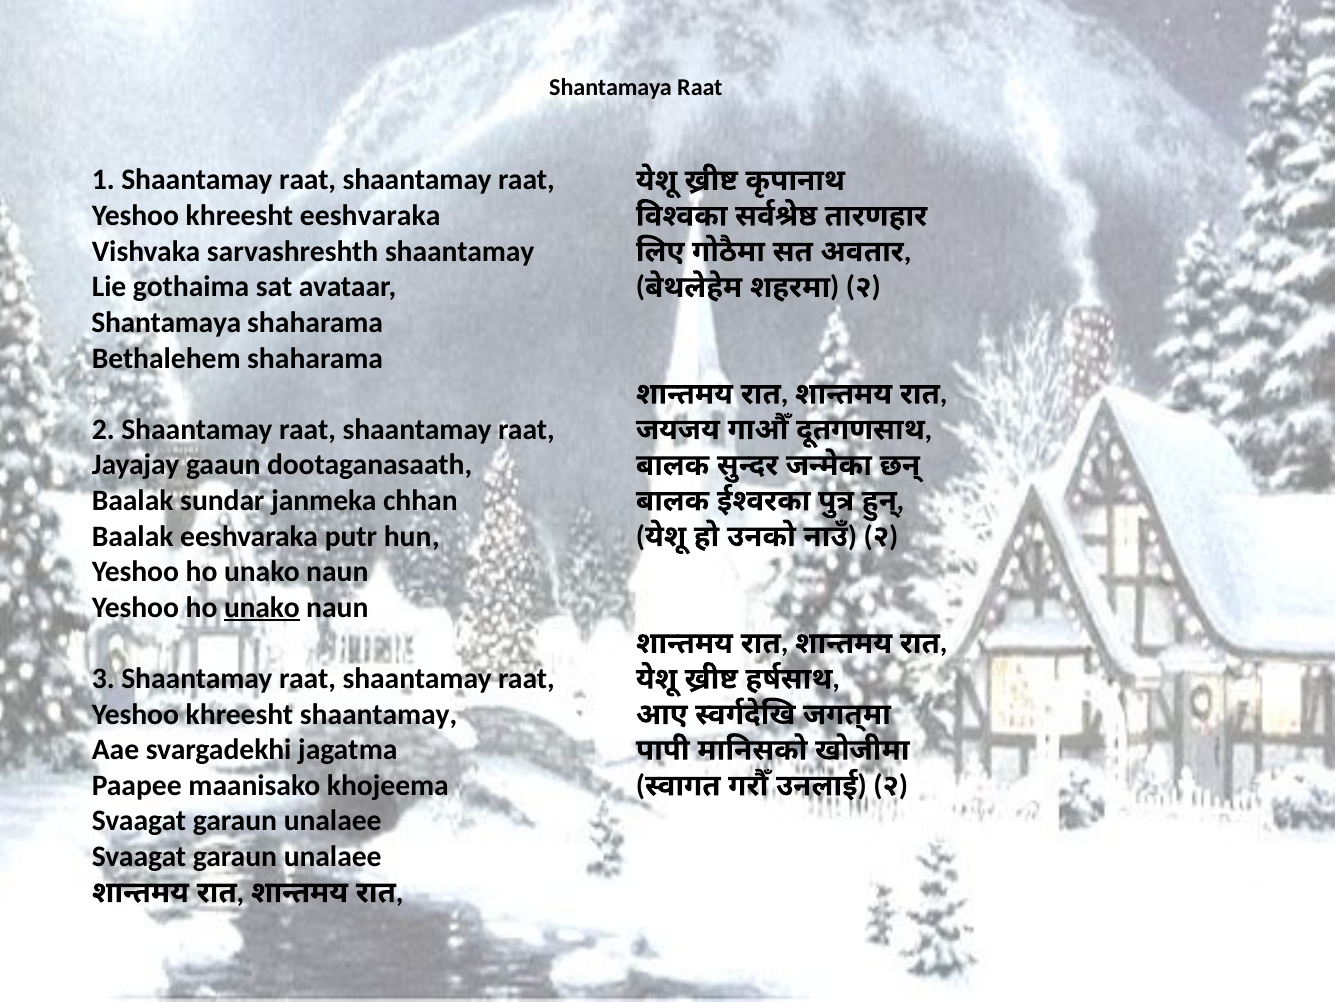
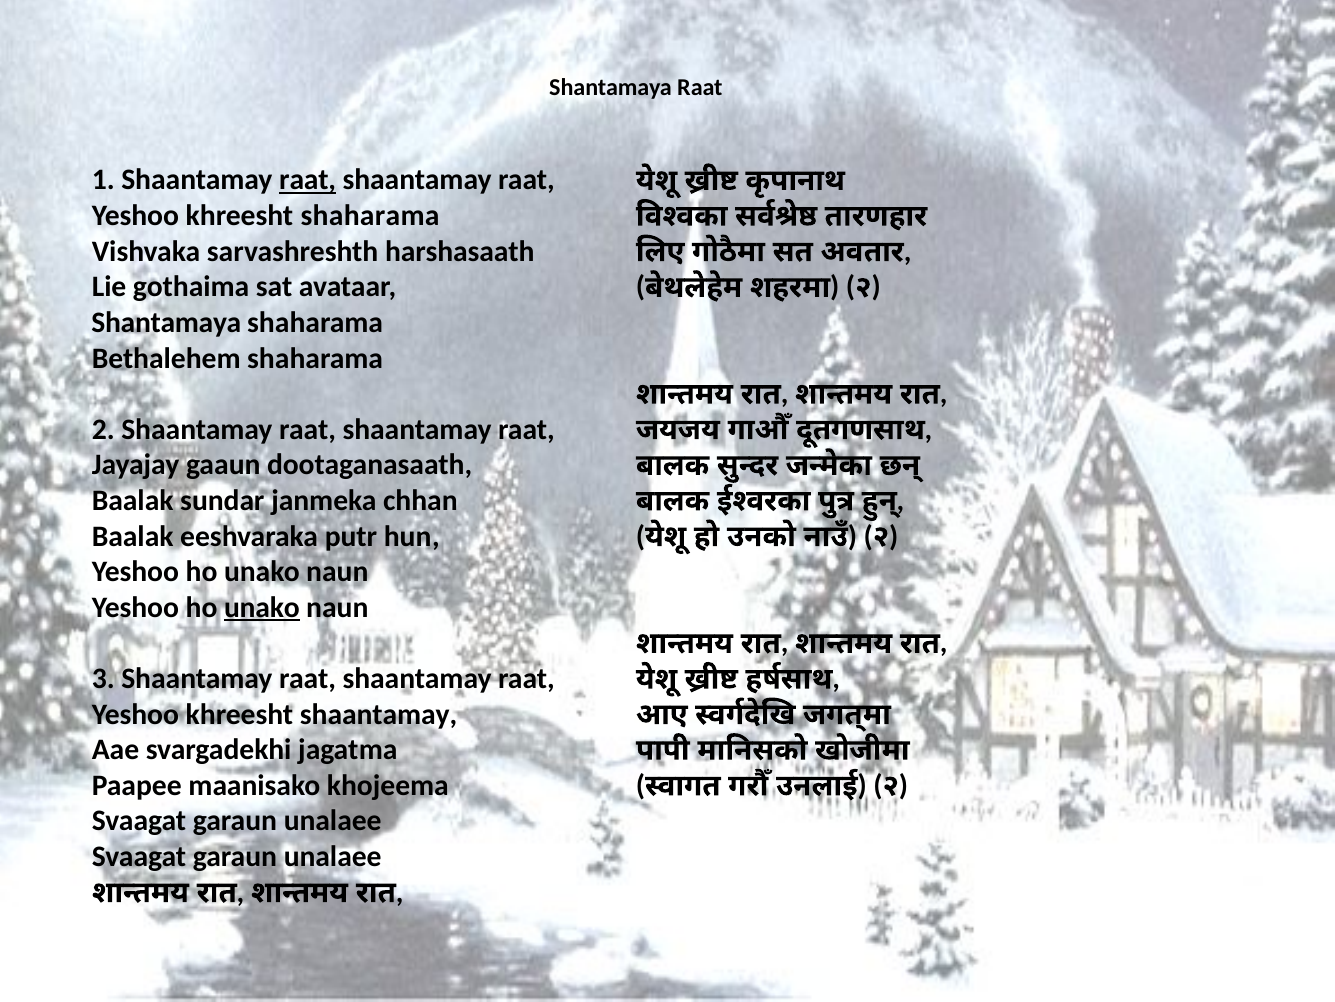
raat at (308, 180) underline: none -> present
khreesht eeshvaraka: eeshvaraka -> shaharama
sarvashreshth shaantamay: shaantamay -> harshasaath
